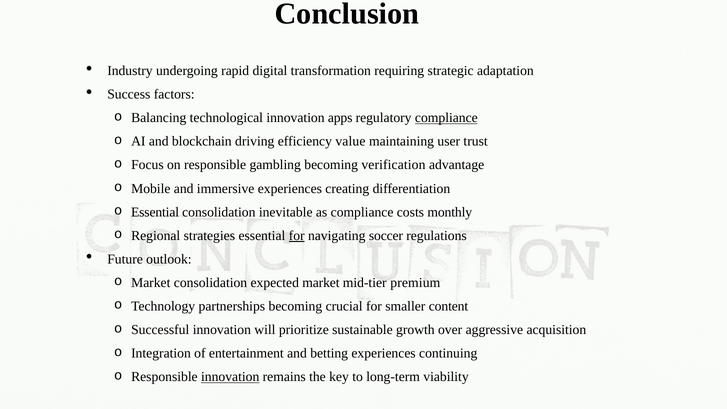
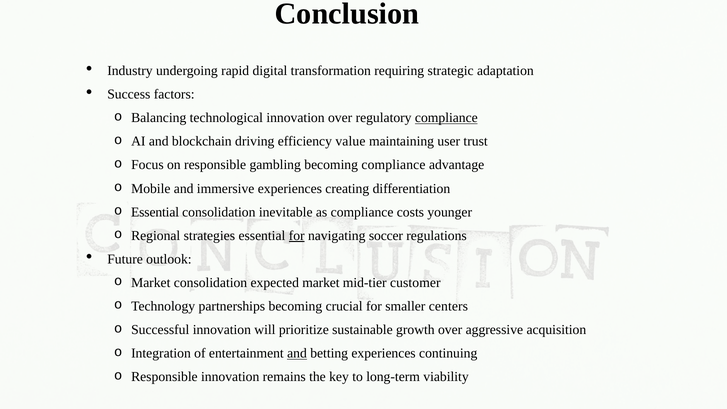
innovation apps: apps -> over
becoming verification: verification -> compliance
monthly: monthly -> younger
premium: premium -> customer
content: content -> centers
and at (297, 353) underline: none -> present
innovation at (230, 377) underline: present -> none
